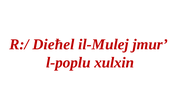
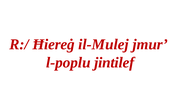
Dieħel: Dieħel -> Ħiereġ
xulxin: xulxin -> jintilef
